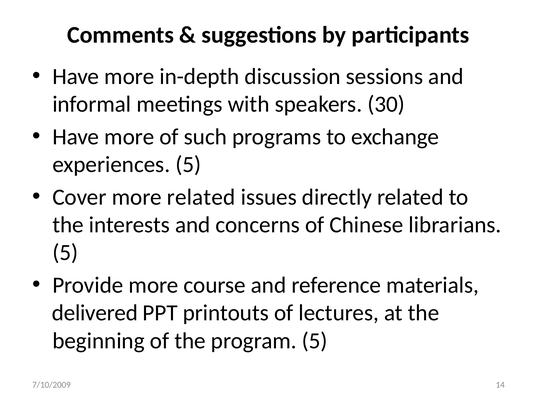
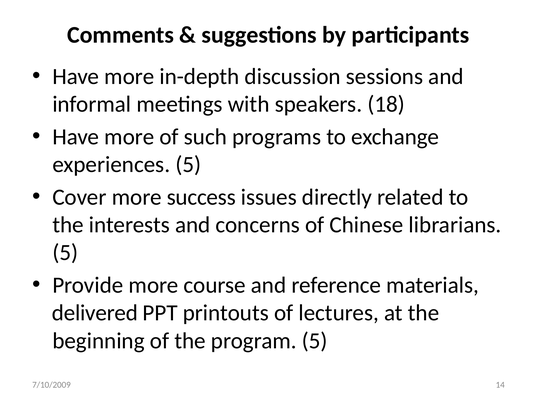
30: 30 -> 18
more related: related -> success
